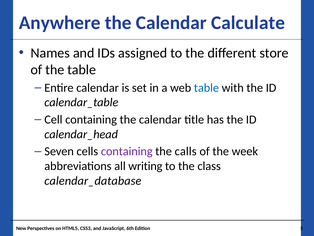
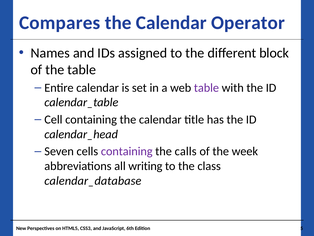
Anywhere: Anywhere -> Compares
Calculate: Calculate -> Operator
store: store -> block
table at (206, 88) colour: blue -> purple
